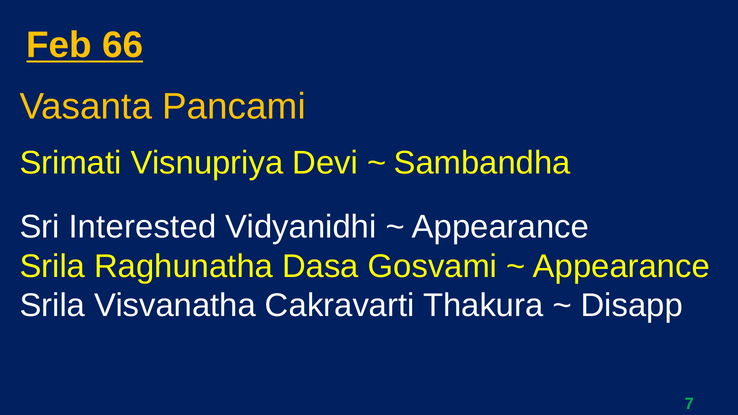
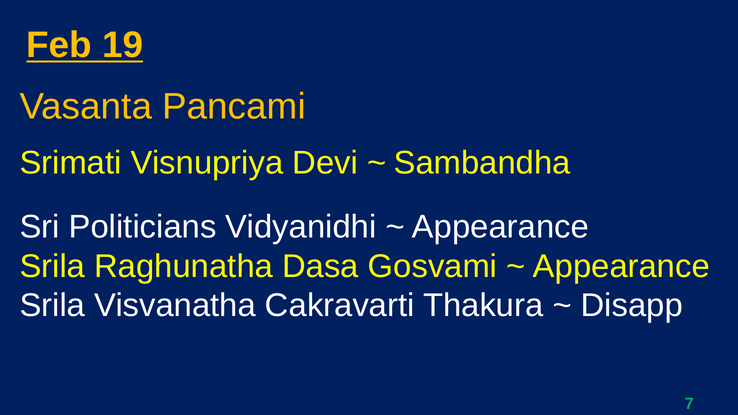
66: 66 -> 19
Interested: Interested -> Politicians
